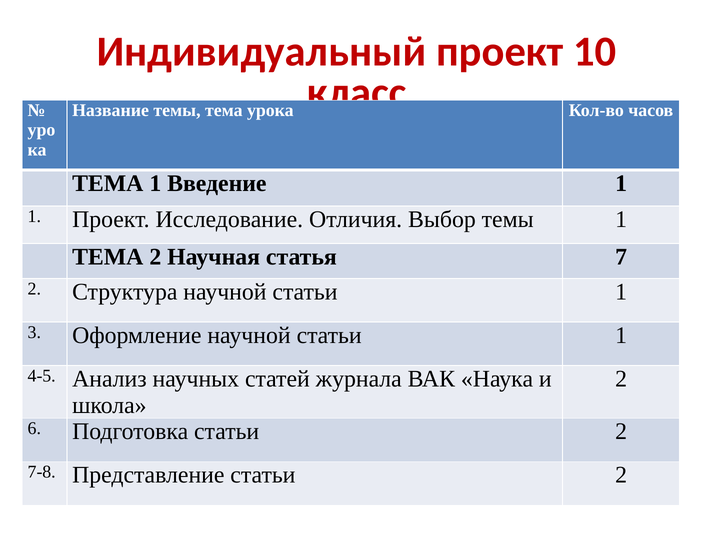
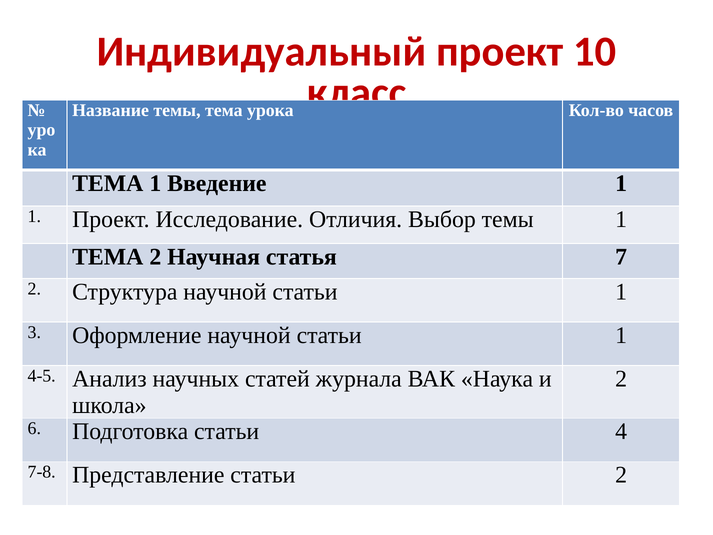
Подготовка статьи 2: 2 -> 4
